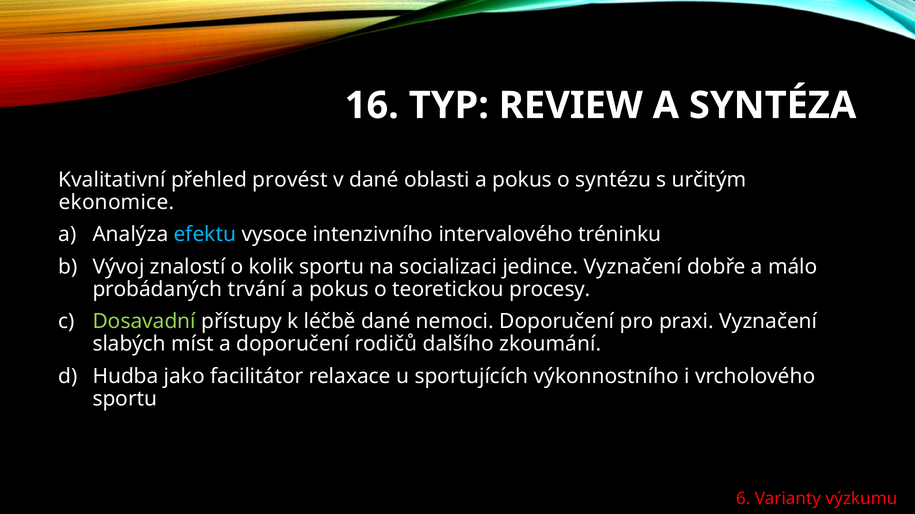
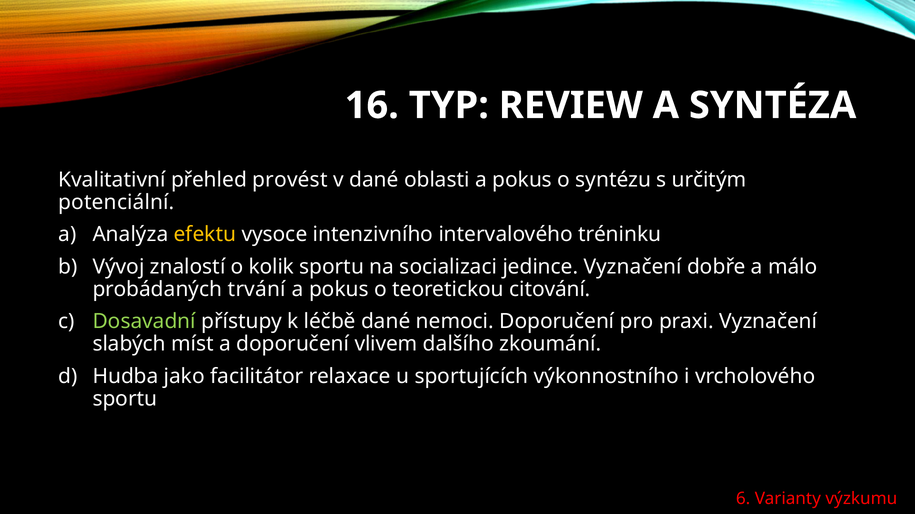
ekonomice: ekonomice -> potenciální
efektu colour: light blue -> yellow
procesy: procesy -> citování
rodičů: rodičů -> vlivem
